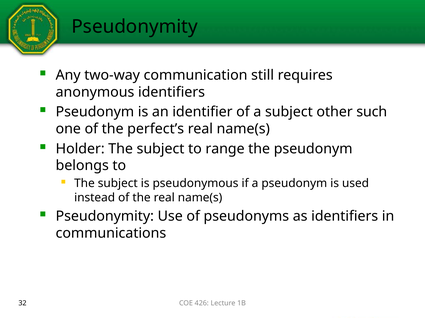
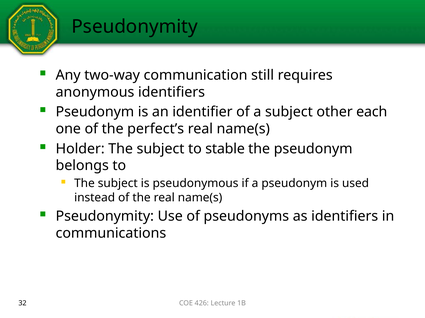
such: such -> each
range: range -> stable
